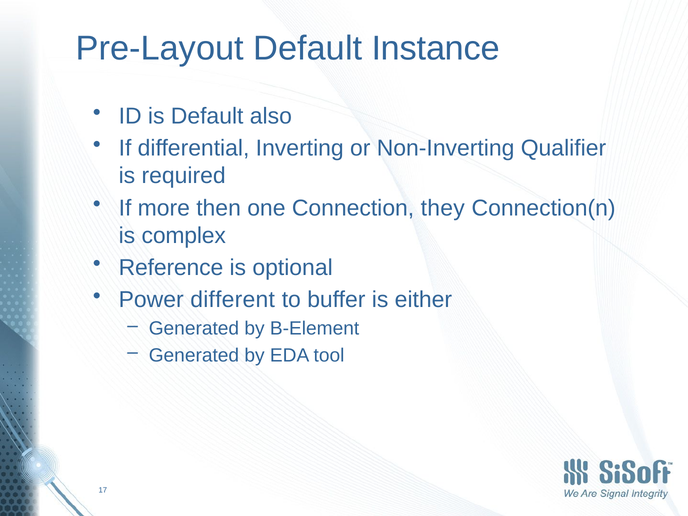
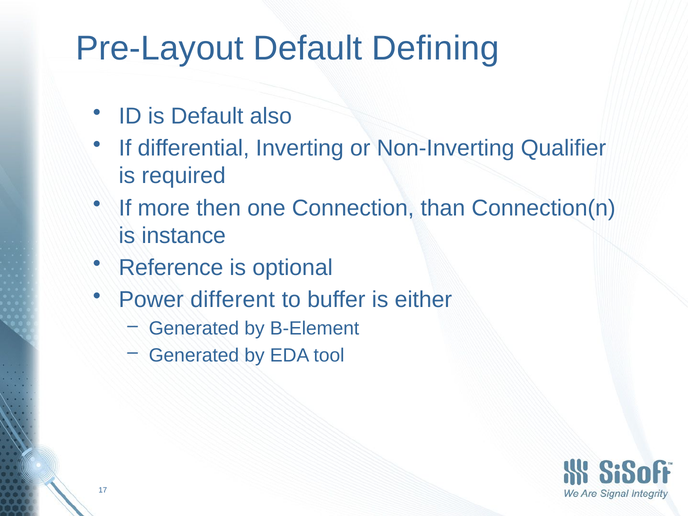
Instance: Instance -> Defining
they: they -> than
complex: complex -> instance
